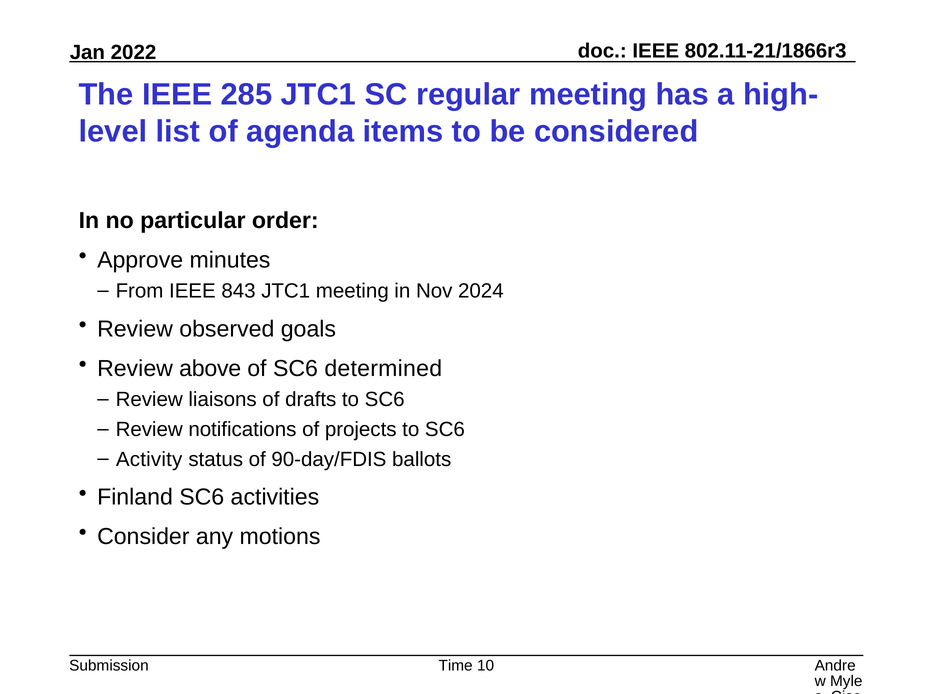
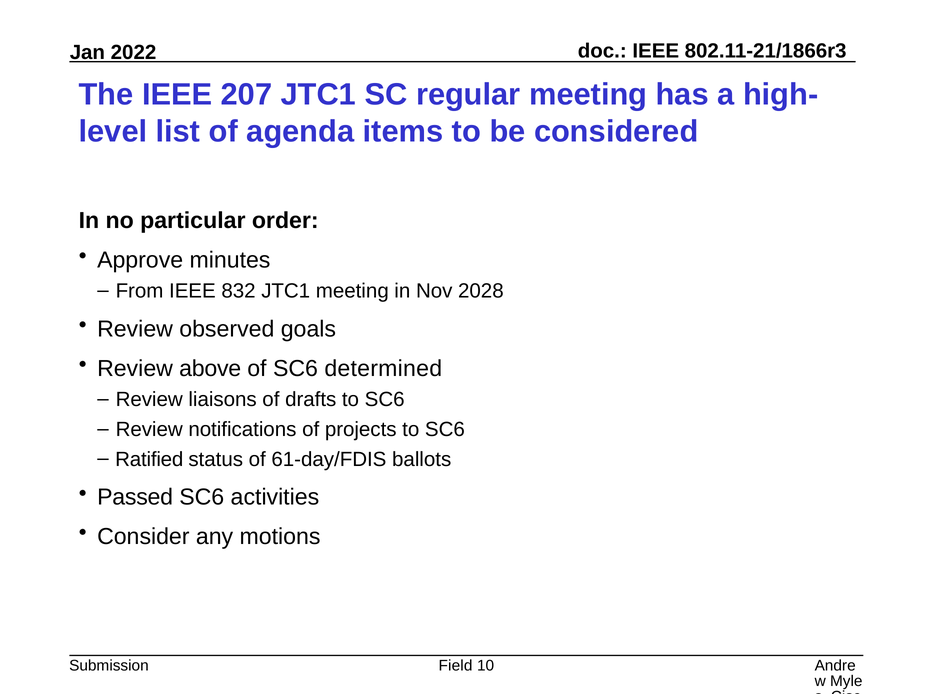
285: 285 -> 207
843: 843 -> 832
2024: 2024 -> 2028
Activity: Activity -> Ratified
90-day/FDIS: 90-day/FDIS -> 61-day/FDIS
Finland: Finland -> Passed
Time: Time -> Field
